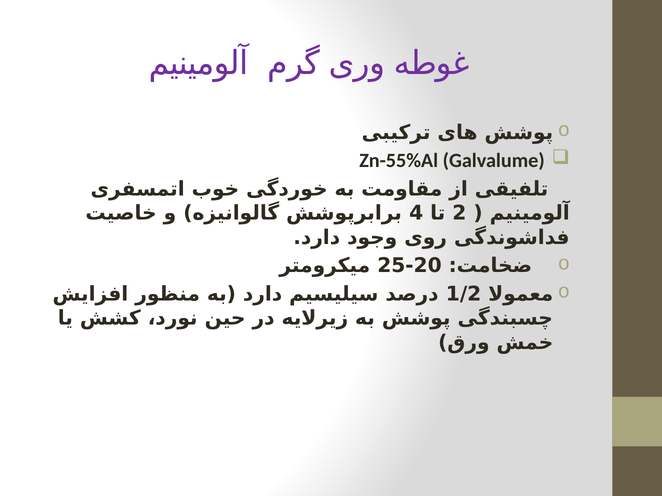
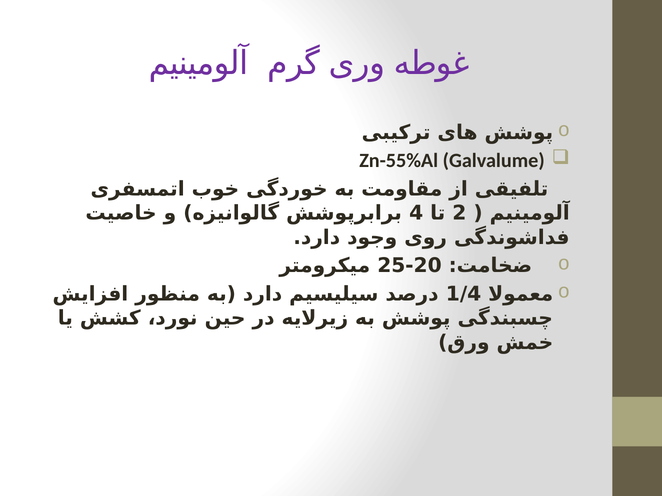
1/2: 1/2 -> 1/4
